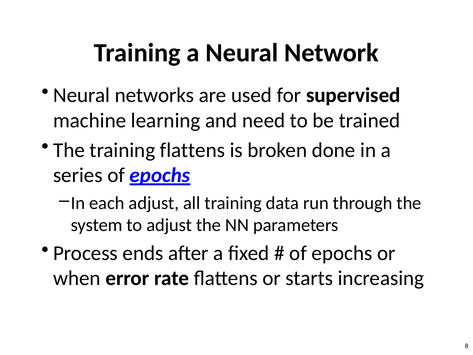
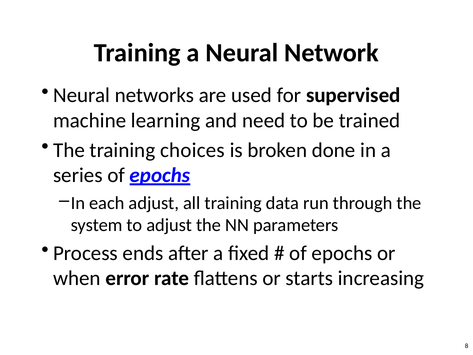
training flattens: flattens -> choices
